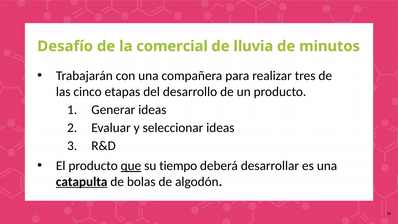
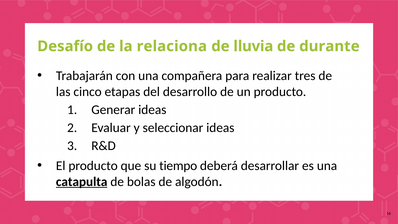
comercial: comercial -> relaciona
minutos: minutos -> durante
que underline: present -> none
